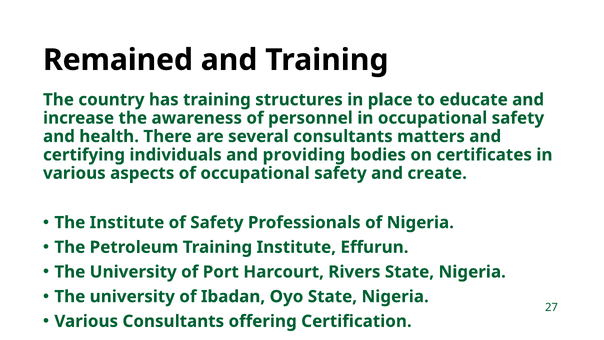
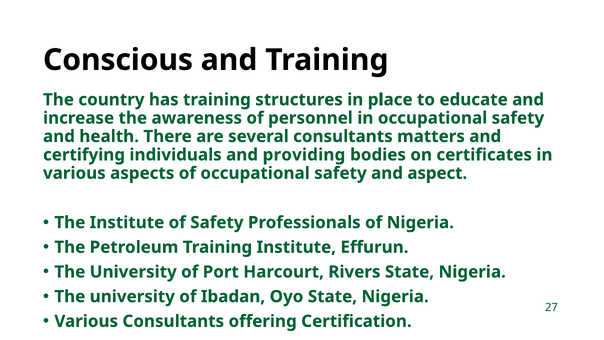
Remained: Remained -> Conscious
create: create -> aspect
